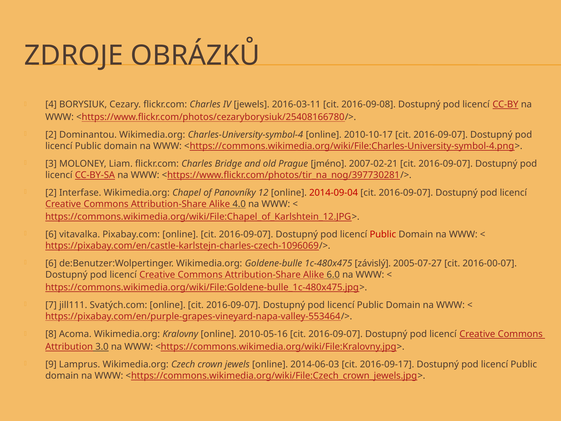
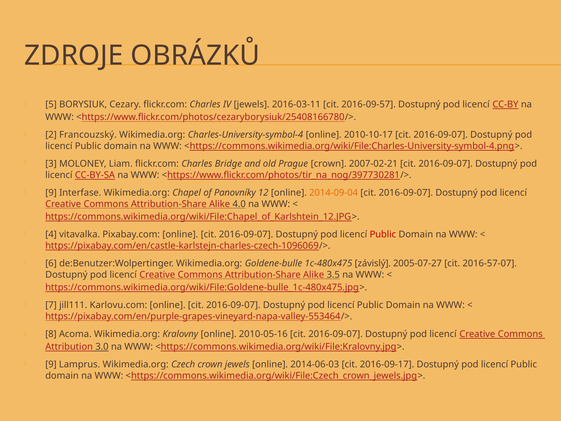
4: 4 -> 5
2016-09-08: 2016-09-08 -> 2016-09-57
Dominantou: Dominantou -> Francouzský
Prague jméno: jméno -> crown
2 at (51, 193): 2 -> 9
2014-09-04 colour: red -> orange
6 at (51, 234): 6 -> 4
2016-00-07: 2016-00-07 -> 2016-57-07
6.0: 6.0 -> 3.5
Svatých.com: Svatých.com -> Karlovu.com
